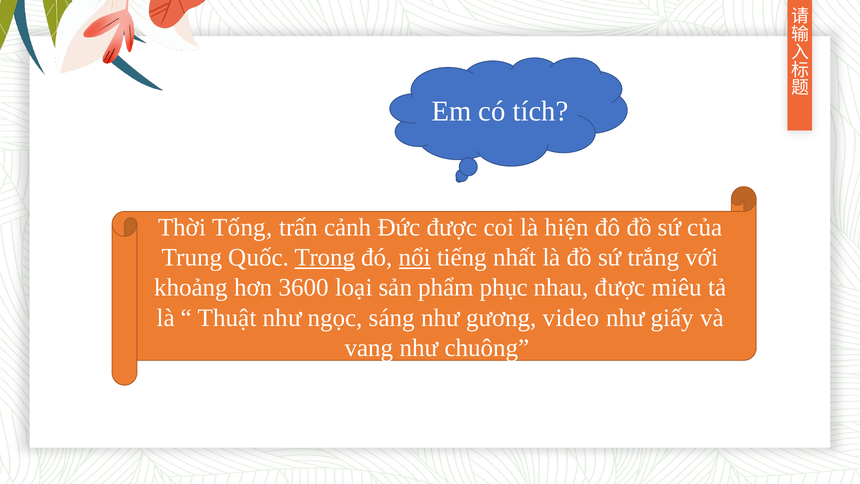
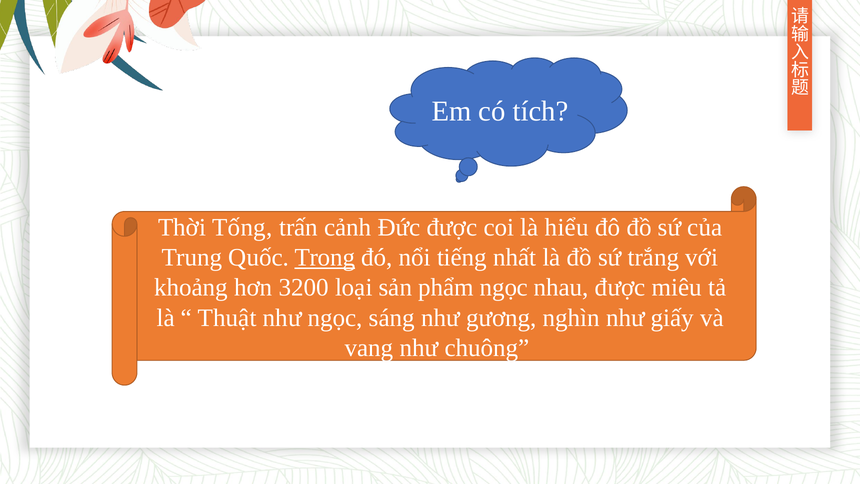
hiện: hiện -> hiểu
nổi underline: present -> none
3600: 3600 -> 3200
phẩm phục: phục -> ngọc
video: video -> nghìn
